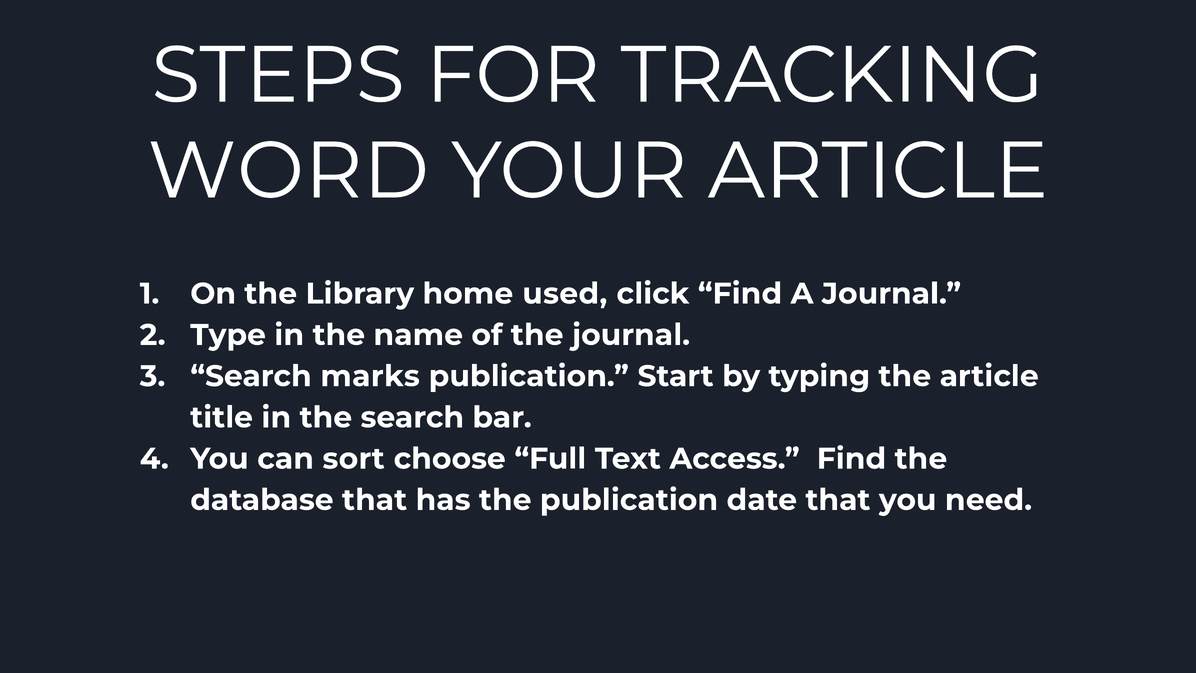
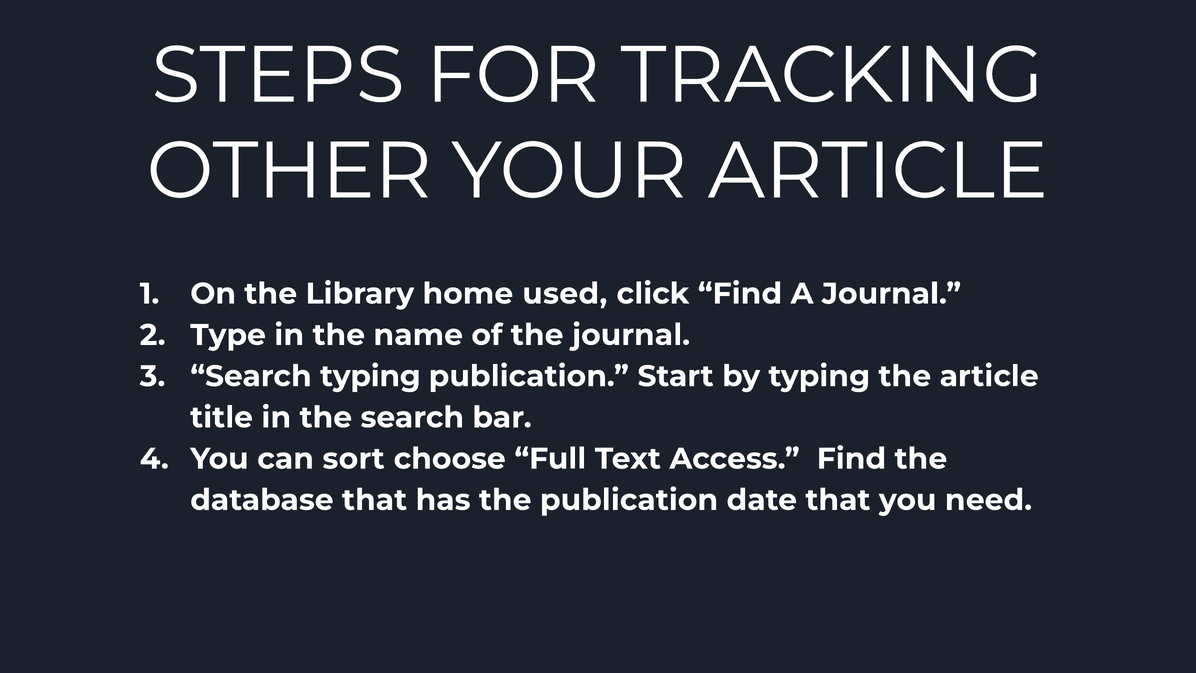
WORD: WORD -> OTHER
Search marks: marks -> typing
